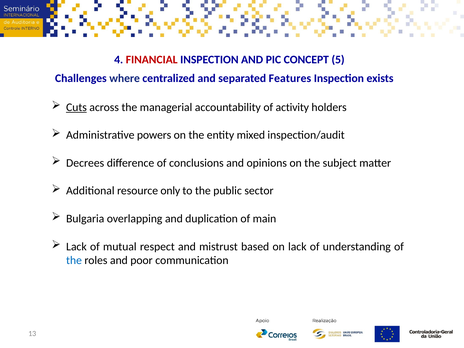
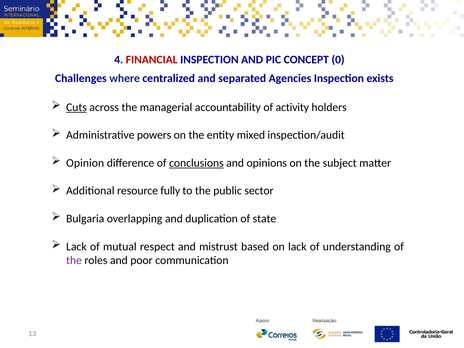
5: 5 -> 0
Features: Features -> Agencies
Decrees: Decrees -> Opinion
conclusions underline: none -> present
only: only -> fully
main: main -> state
the at (74, 260) colour: blue -> purple
